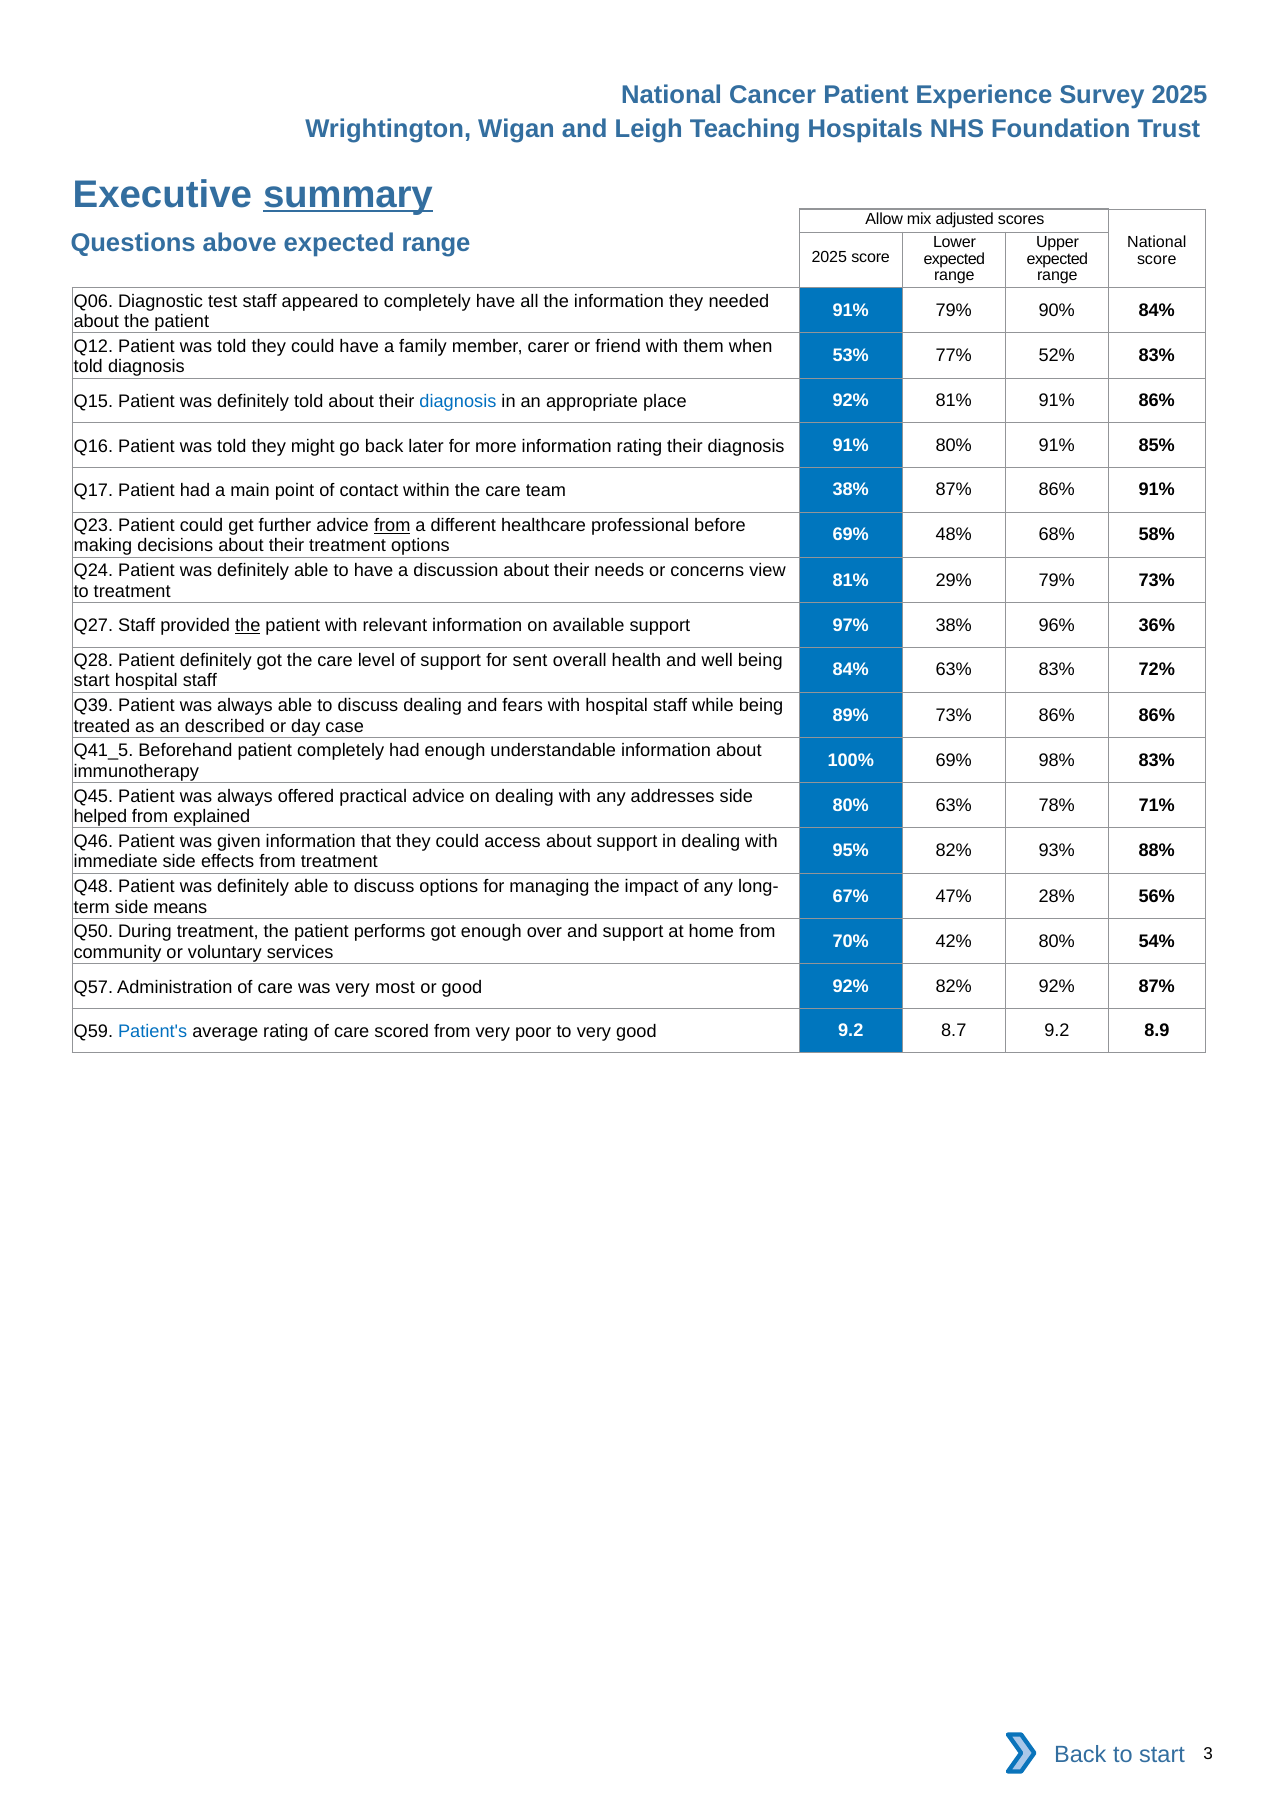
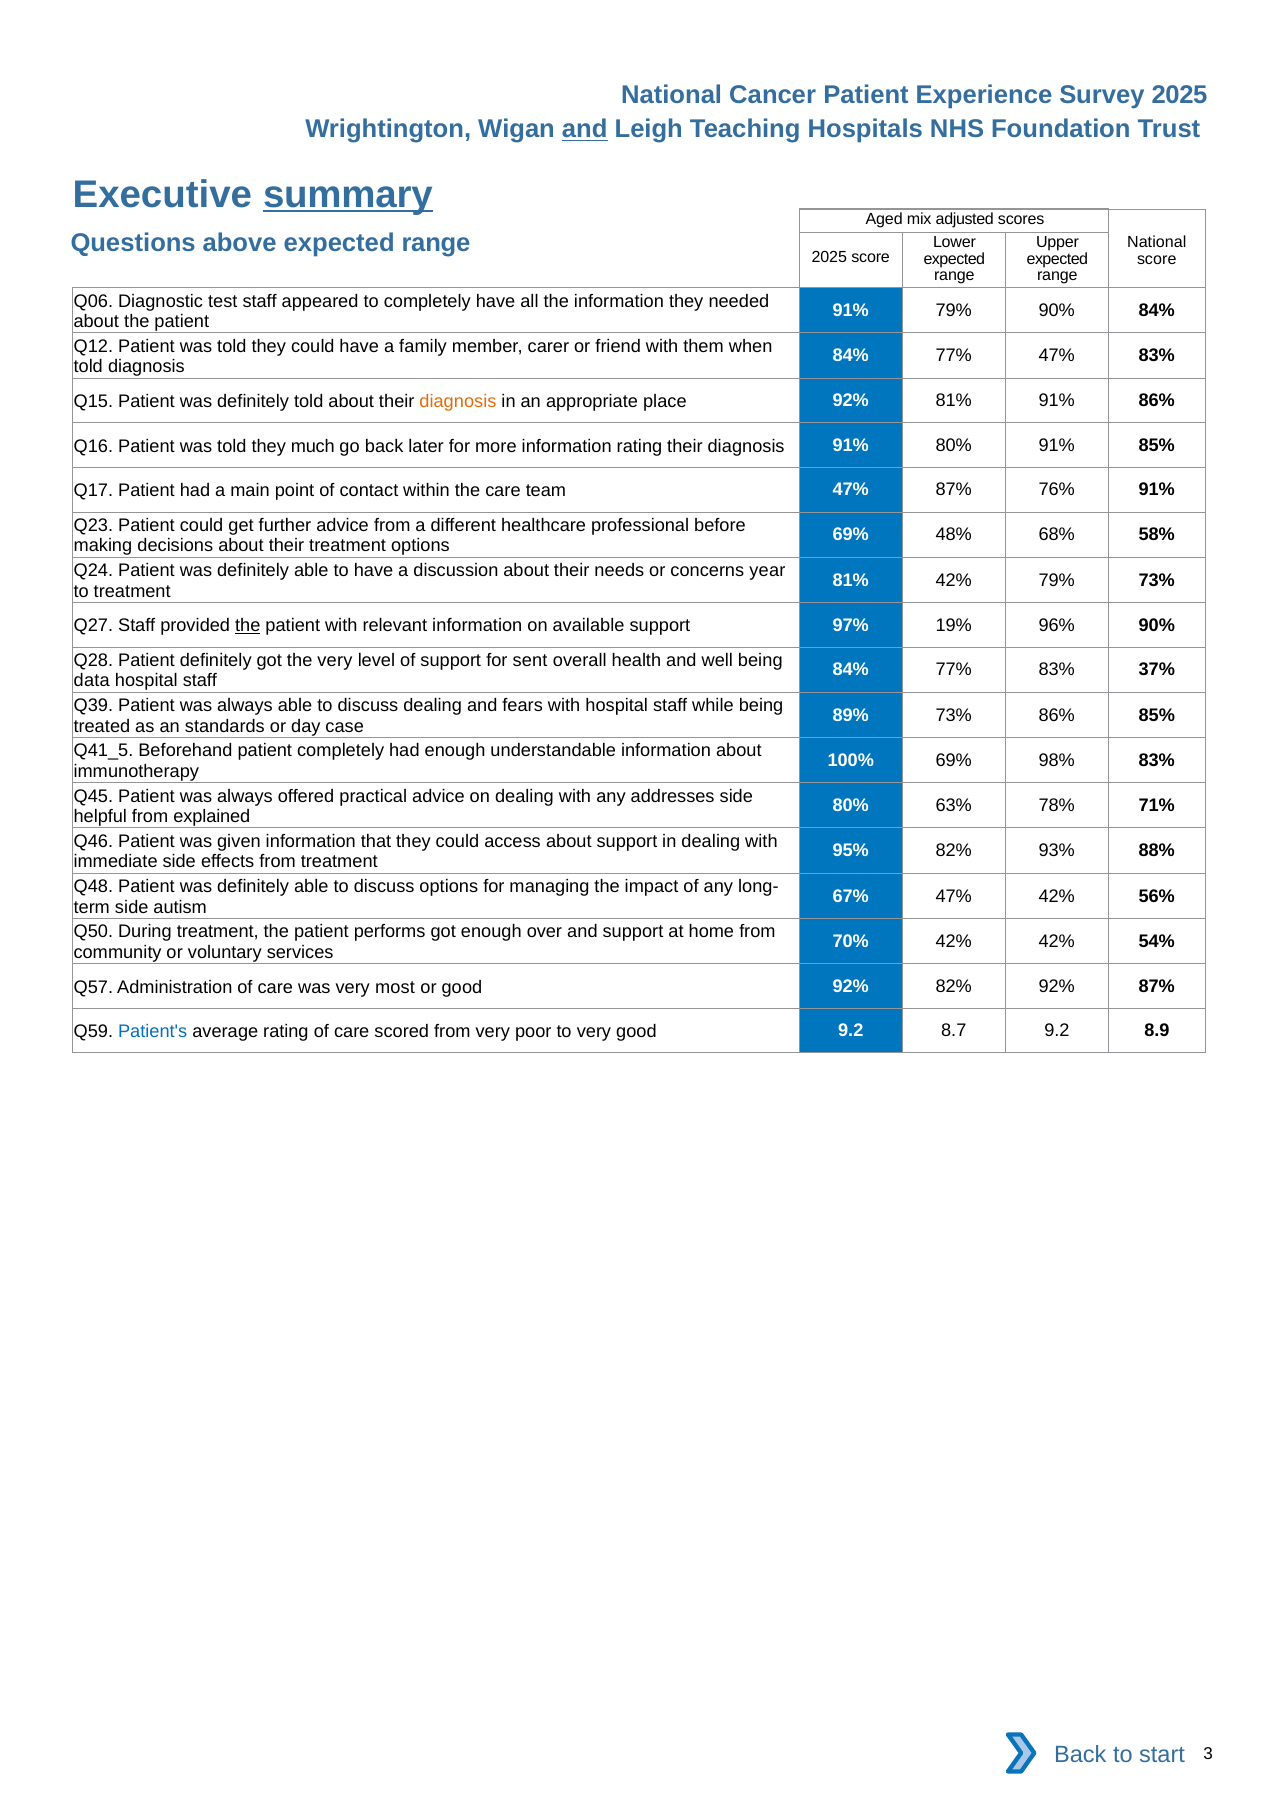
and at (585, 129) underline: none -> present
Allow: Allow -> Aged
53% at (851, 356): 53% -> 84%
77% 52%: 52% -> 47%
diagnosis at (458, 402) colour: blue -> orange
might: might -> much
team 38%: 38% -> 47%
87% 86%: 86% -> 76%
from at (392, 526) underline: present -> none
view: view -> year
81% 29%: 29% -> 42%
97% 38%: 38% -> 19%
96% 36%: 36% -> 90%
got the care: care -> very
63% at (954, 670): 63% -> 77%
72%: 72% -> 37%
start at (92, 681): start -> data
86% 86%: 86% -> 85%
described: described -> standards
helped: helped -> helpful
47% 28%: 28% -> 42%
means: means -> autism
42% 80%: 80% -> 42%
